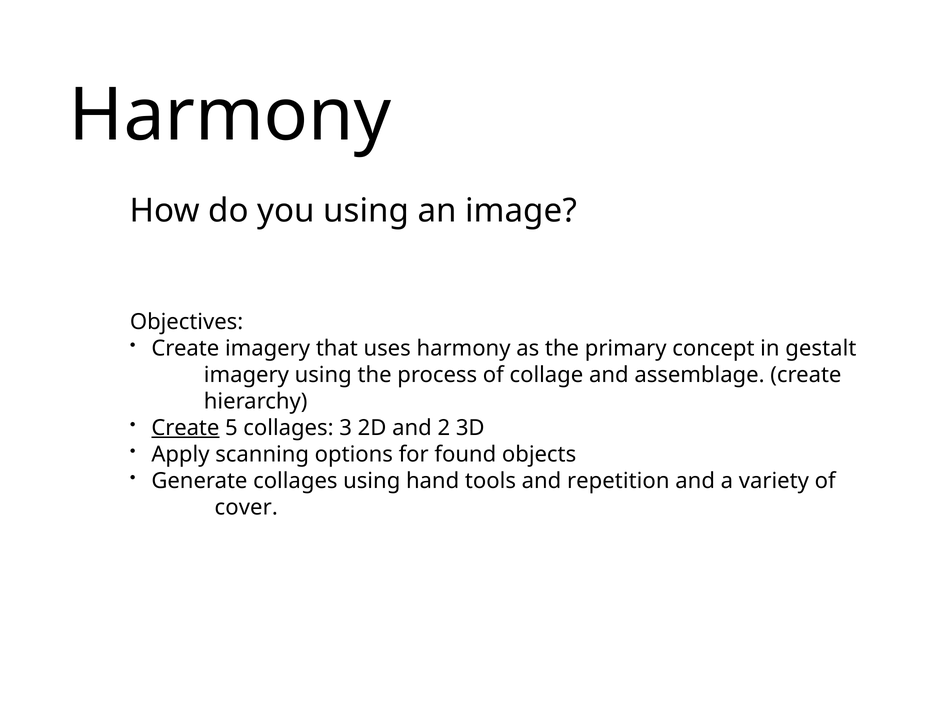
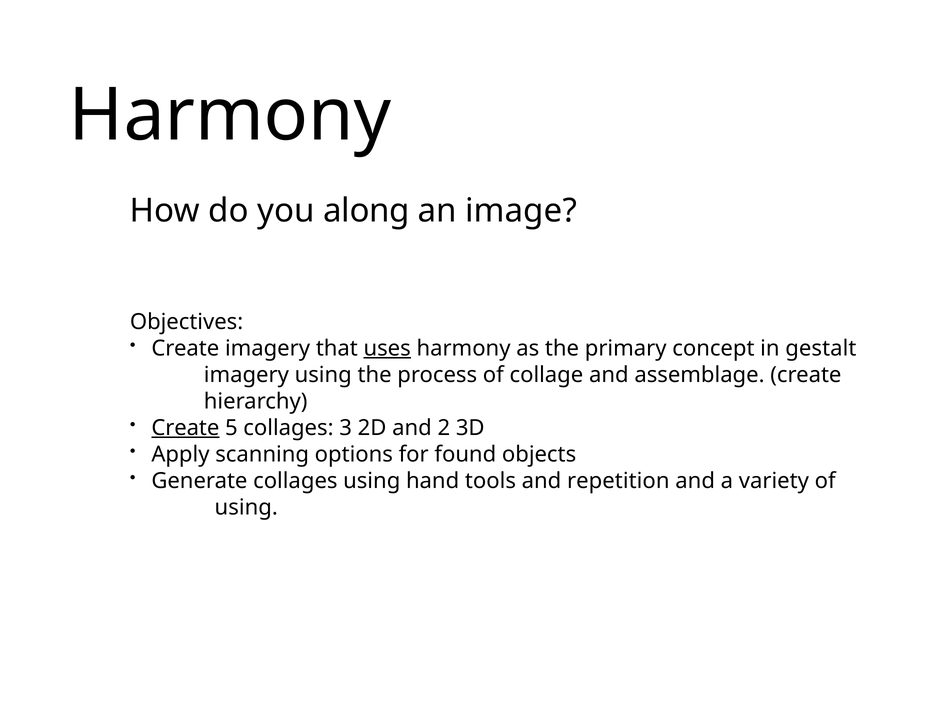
you using: using -> along
uses underline: none -> present
cover at (246, 507): cover -> using
